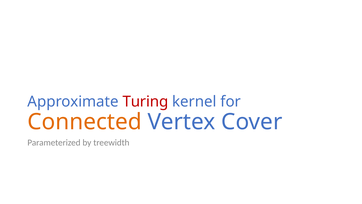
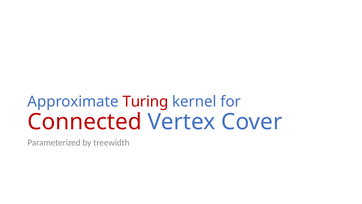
Connected colour: orange -> red
